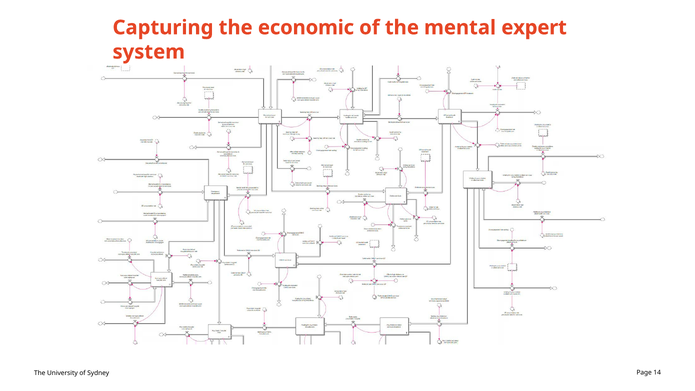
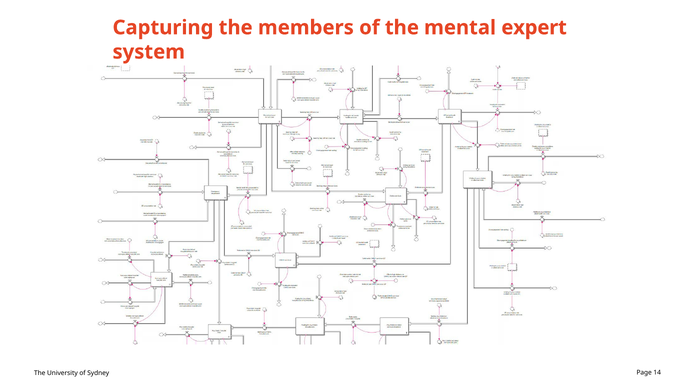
economic: economic -> members
